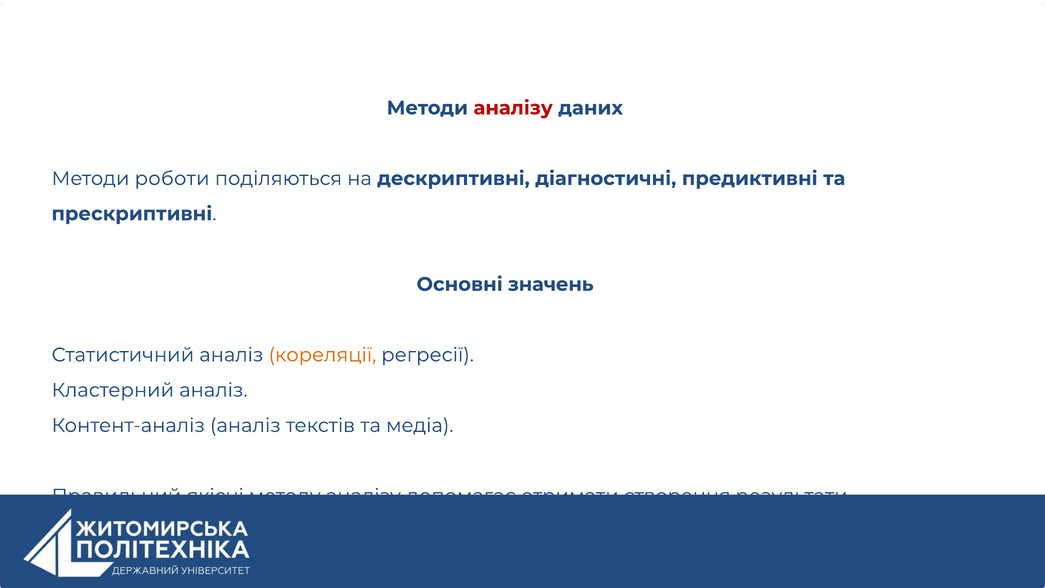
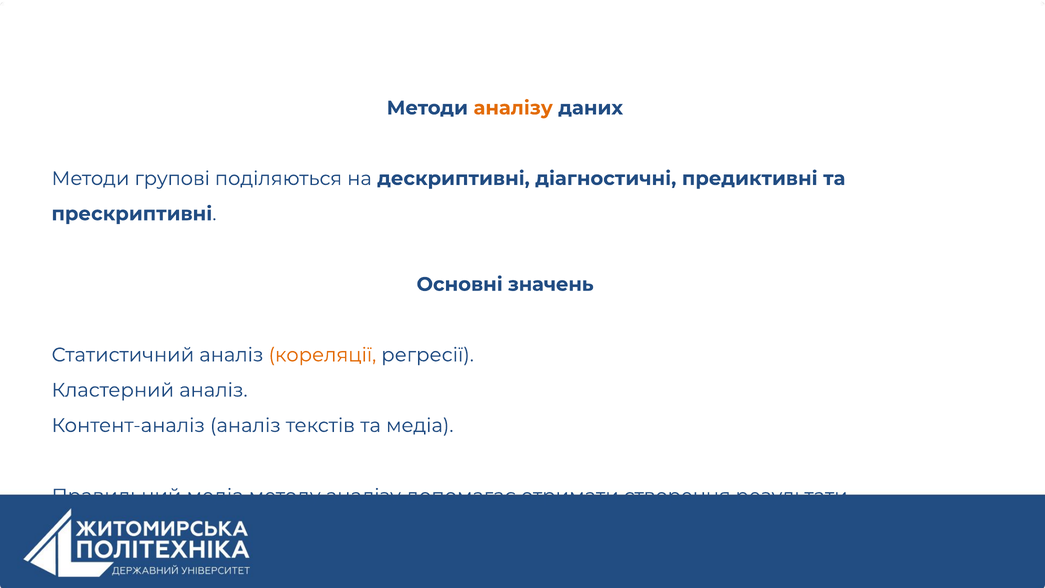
аналізу at (513, 108) colour: red -> orange
роботи: роботи -> групові
Правильний якісні: якісні -> медіа
